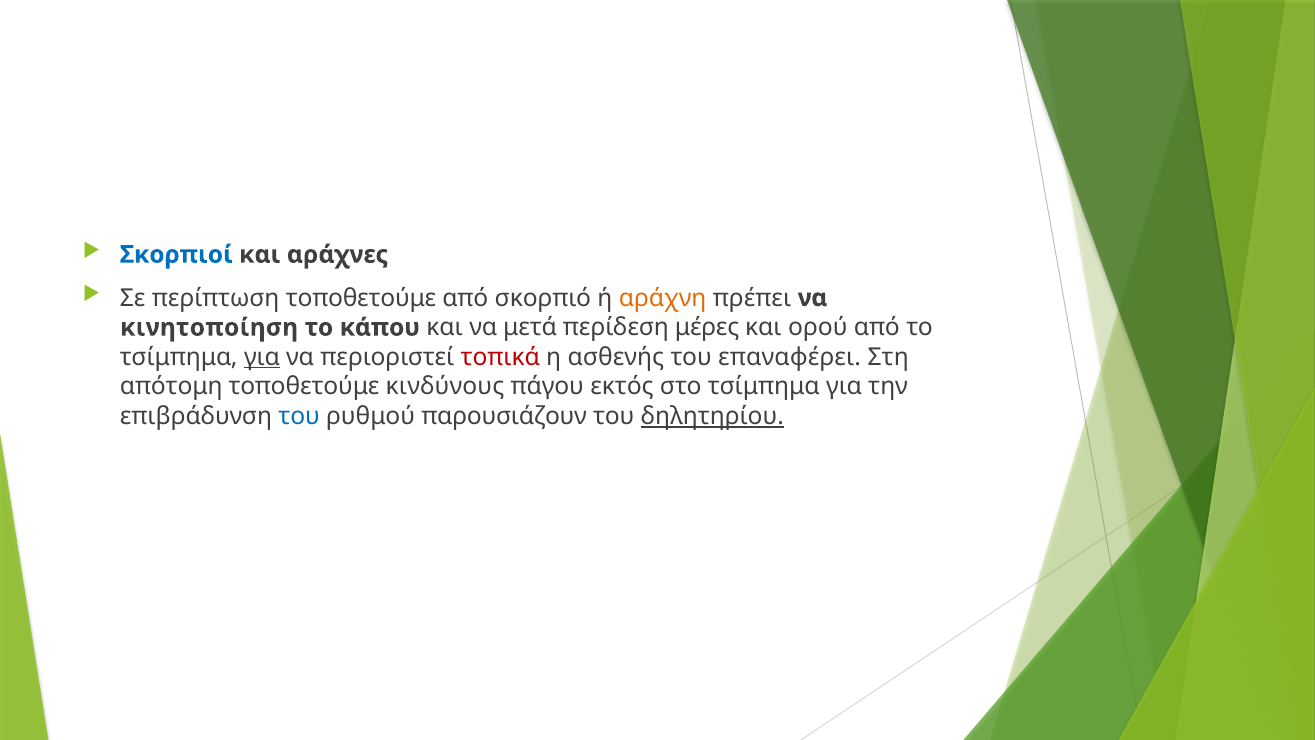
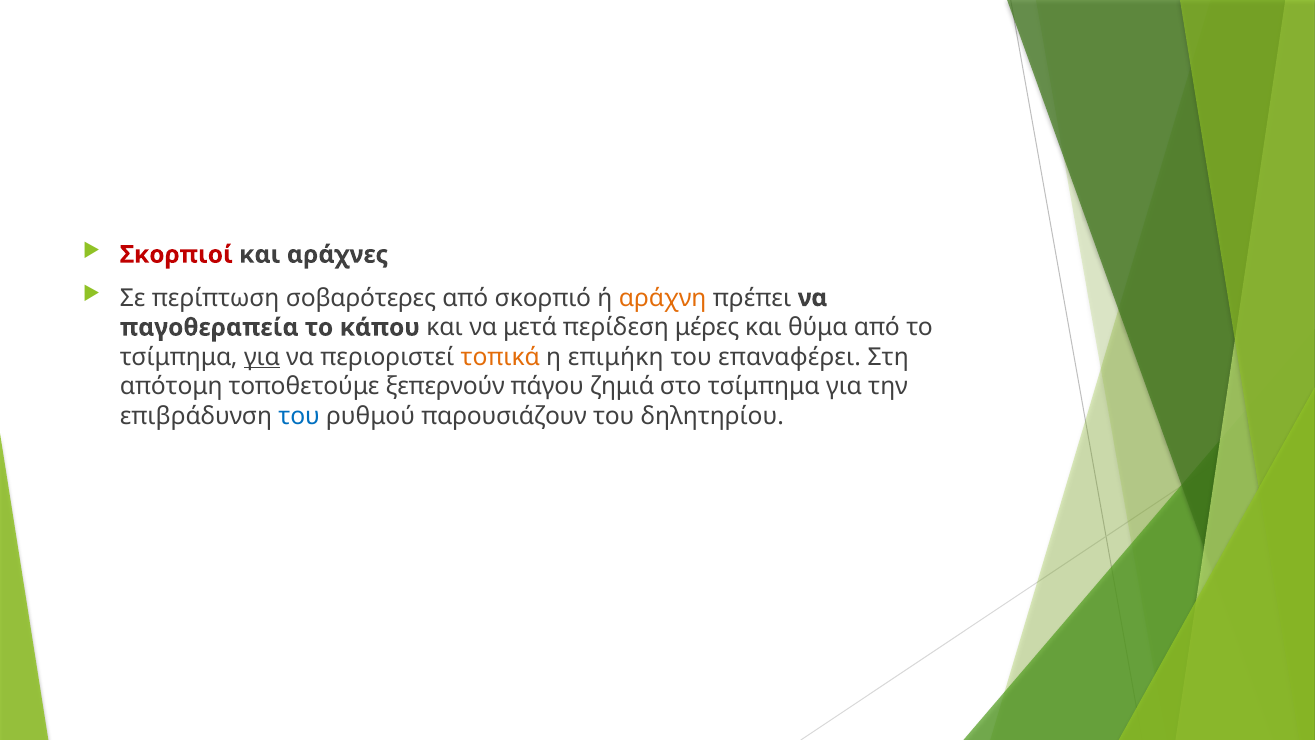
Σκορπιοί colour: blue -> red
περίπτωση τοποθετούμε: τοποθετούμε -> σοβαρότερες
κινητοποίηση: κινητοποίηση -> παγοθεραπεία
ορού: ορού -> θύμα
τοπικά colour: red -> orange
ασθενής: ασθενής -> επιμήκη
κινδύνους: κινδύνους -> ξεπερνούν
εκτός: εκτός -> ζημιά
δηλητηρίου underline: present -> none
